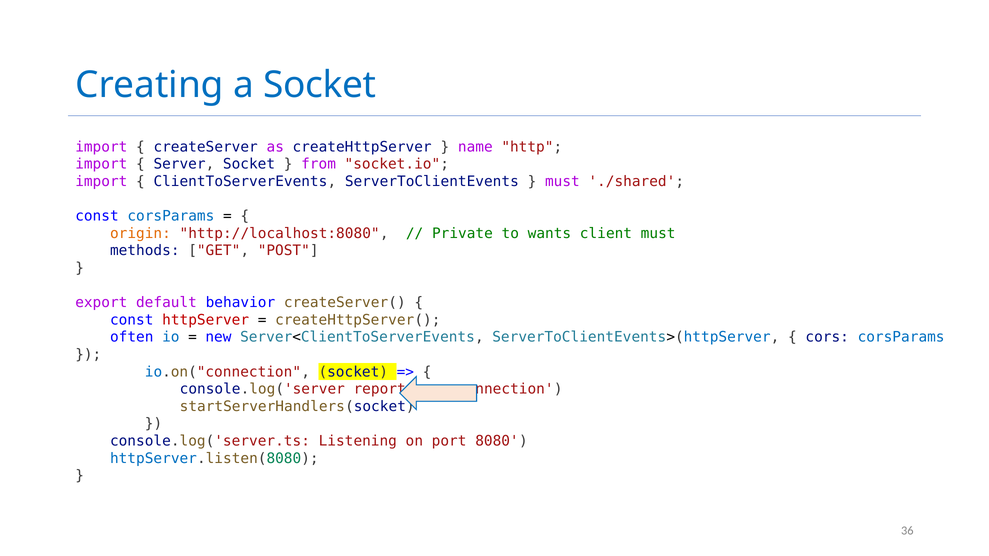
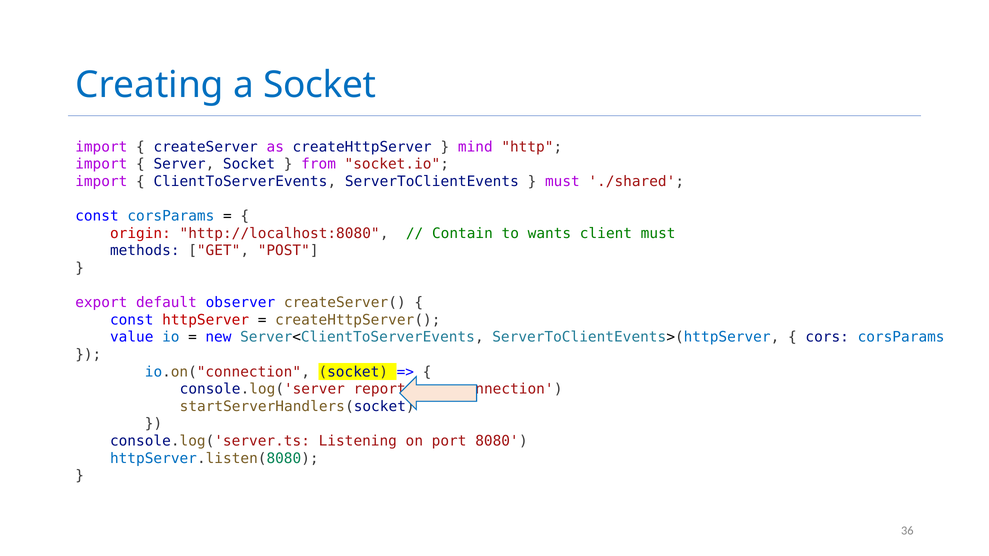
name: name -> mind
origin colour: orange -> red
Private: Private -> Contain
behavior: behavior -> observer
often: often -> value
